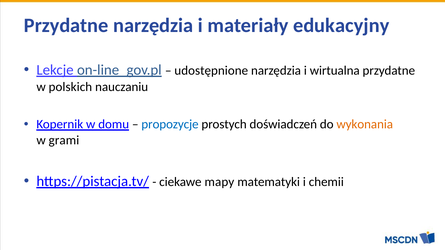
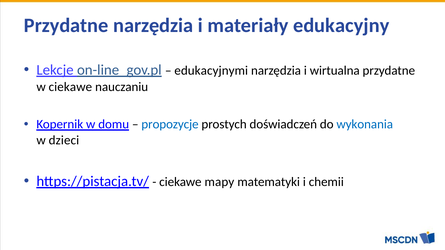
udostępnione: udostępnione -> edukacyjnymi
w polskich: polskich -> ciekawe
wykonania colour: orange -> blue
grami: grami -> dzieci
